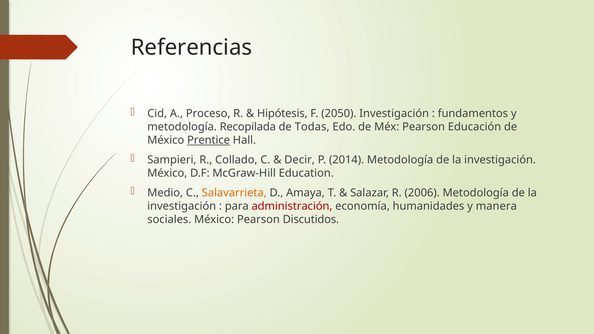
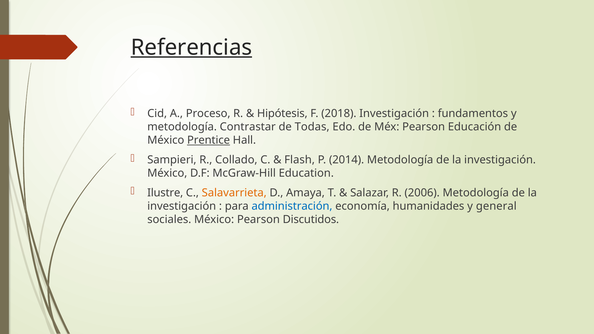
Referencias underline: none -> present
2050: 2050 -> 2018
Recopilada: Recopilada -> Contrastar
Decir: Decir -> Flash
Medio: Medio -> Ilustre
administración colour: red -> blue
manera: manera -> general
